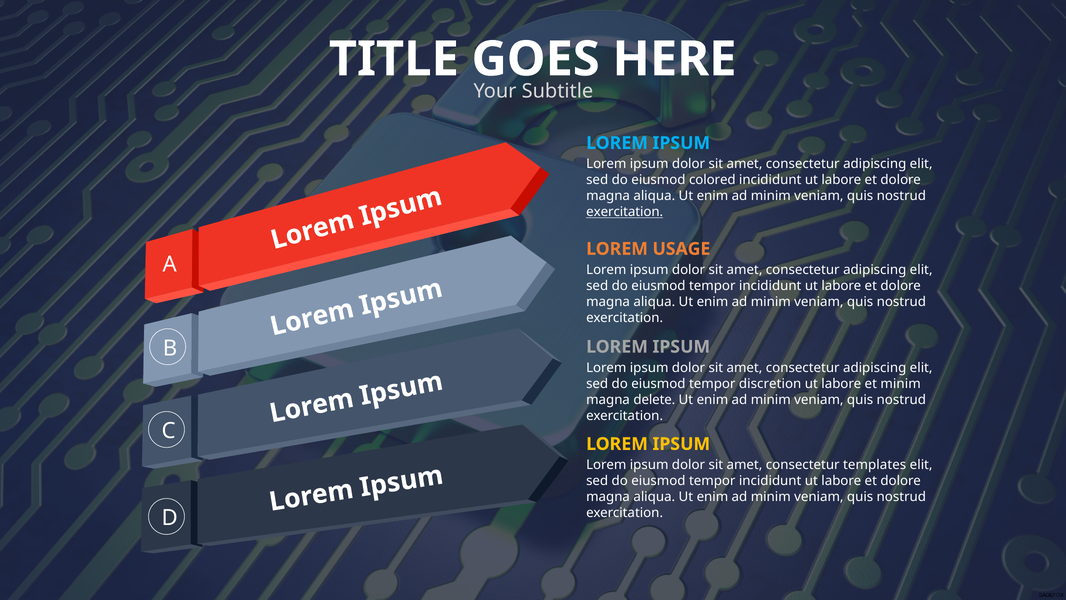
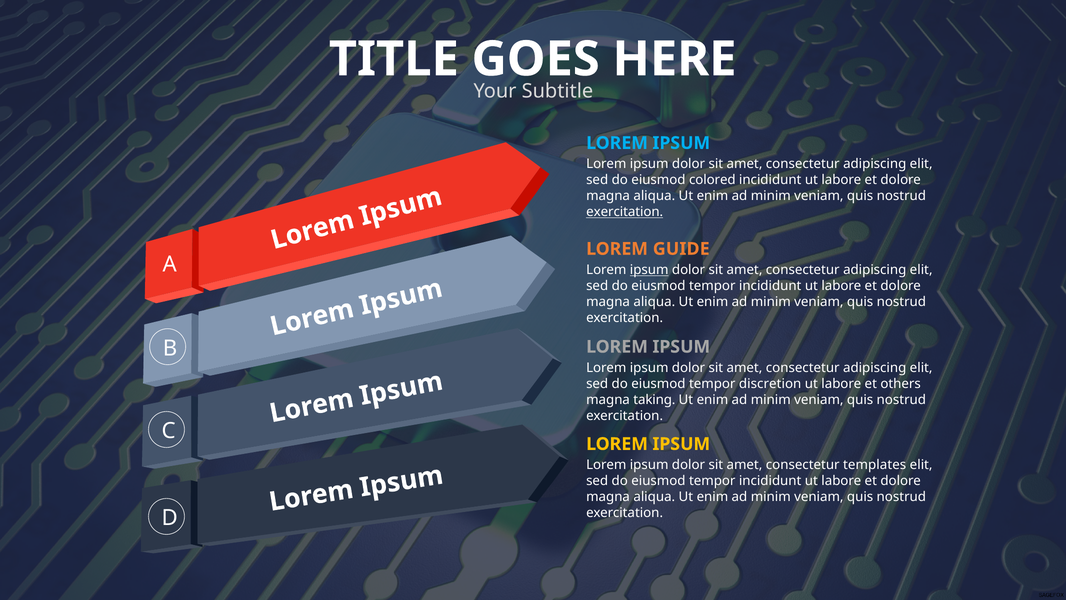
USAGE: USAGE -> GUIDE
ipsum at (649, 270) underline: none -> present
et minim: minim -> others
delete: delete -> taking
